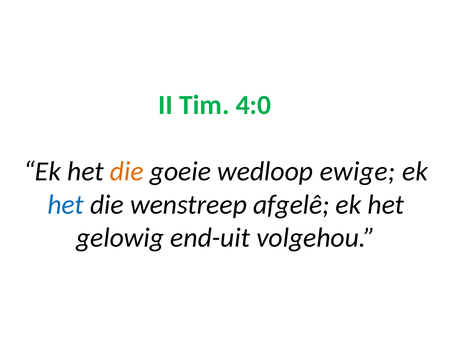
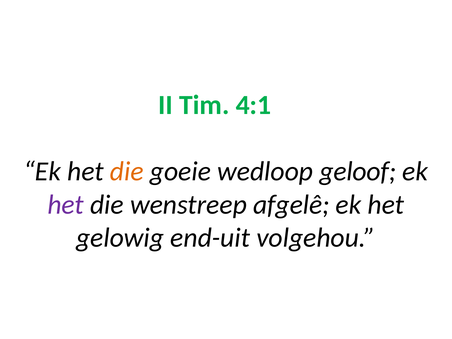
4:0: 4:0 -> 4:1
ewige: ewige -> geloof
het at (66, 205) colour: blue -> purple
